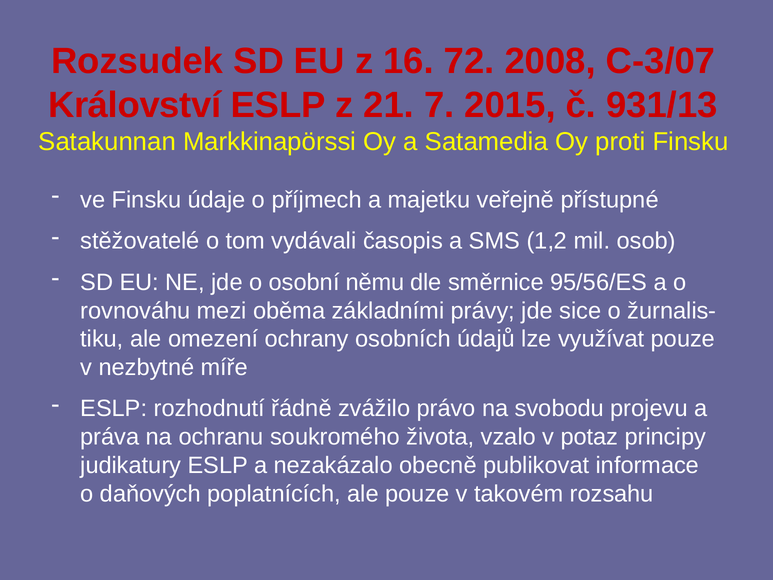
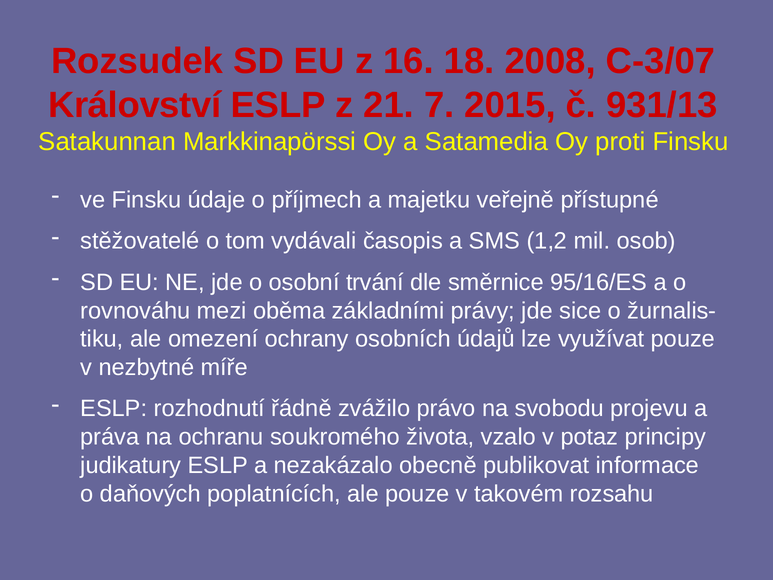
72: 72 -> 18
němu: němu -> trvání
95/56/ES: 95/56/ES -> 95/16/ES
